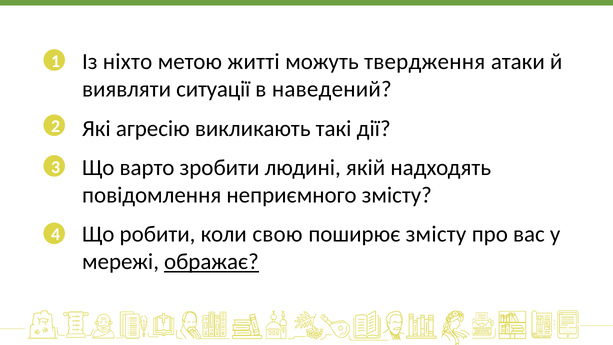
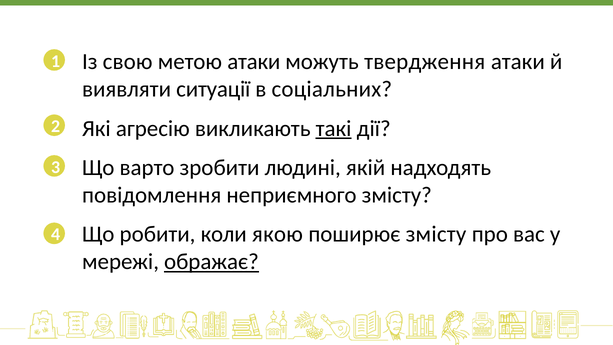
ніхто: ніхто -> свою
метою житті: житті -> атаки
наведений: наведений -> соціальних
такі underline: none -> present
свою: свою -> якою
